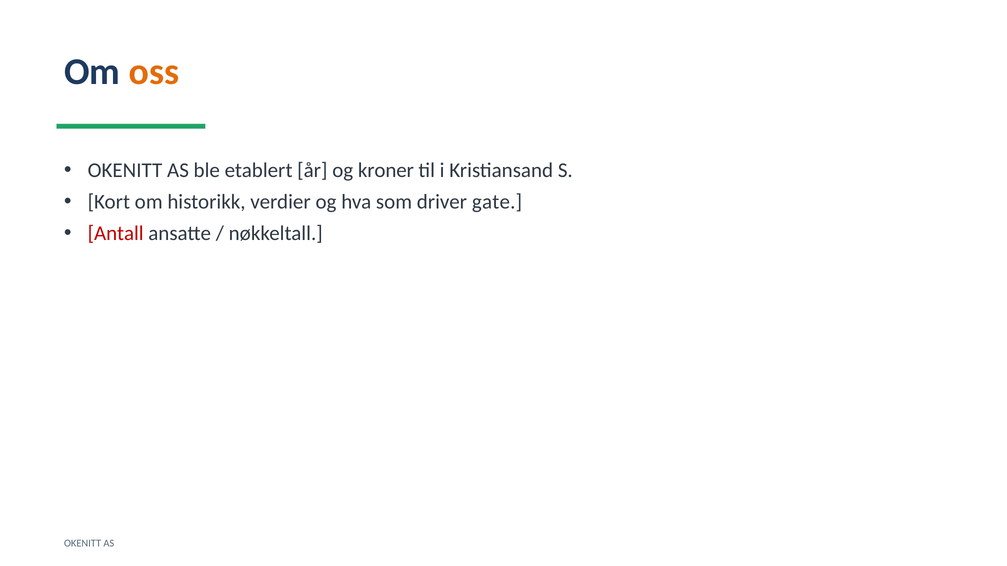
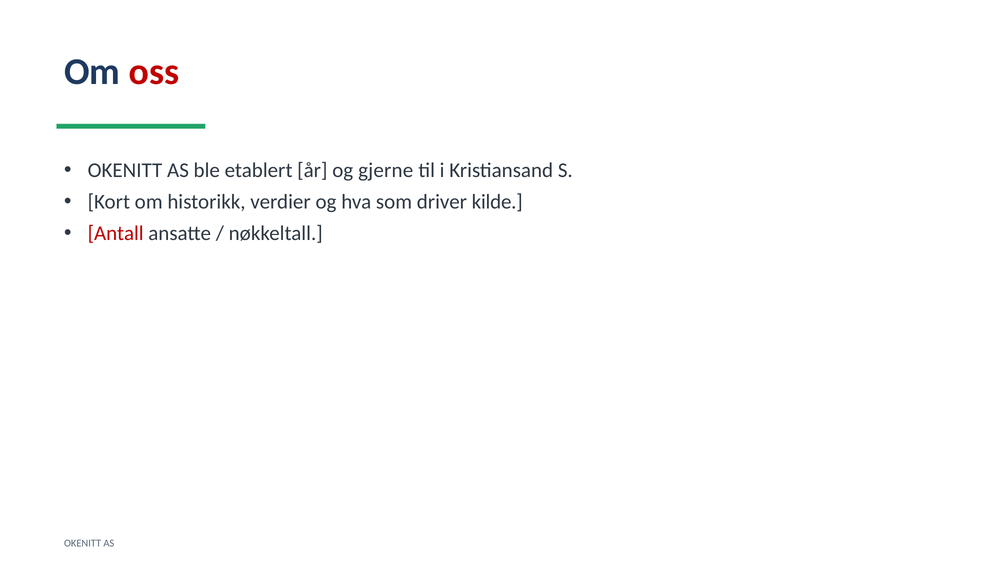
oss colour: orange -> red
kroner: kroner -> gjerne
gate: gate -> kilde
